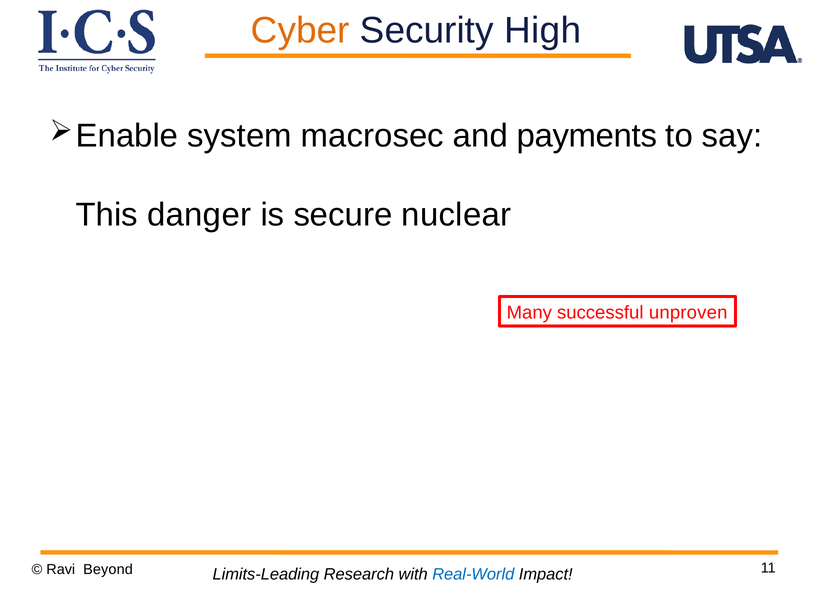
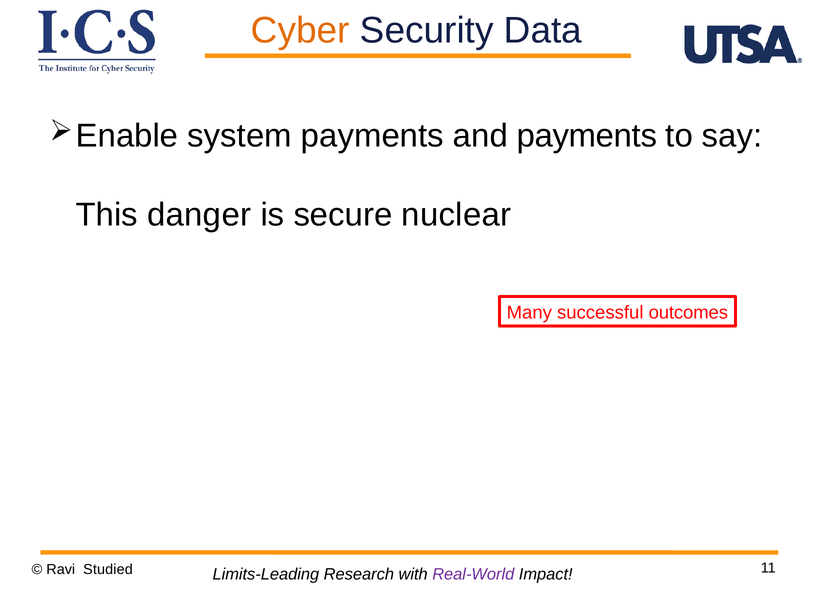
High: High -> Data
system macrosec: macrosec -> payments
unproven: unproven -> outcomes
Beyond: Beyond -> Studied
Real-World colour: blue -> purple
